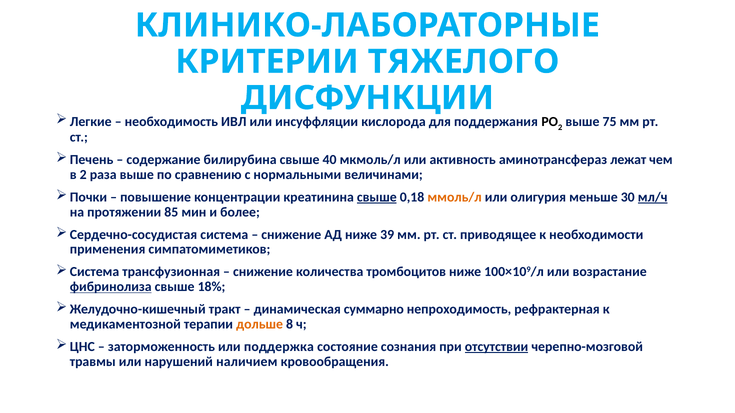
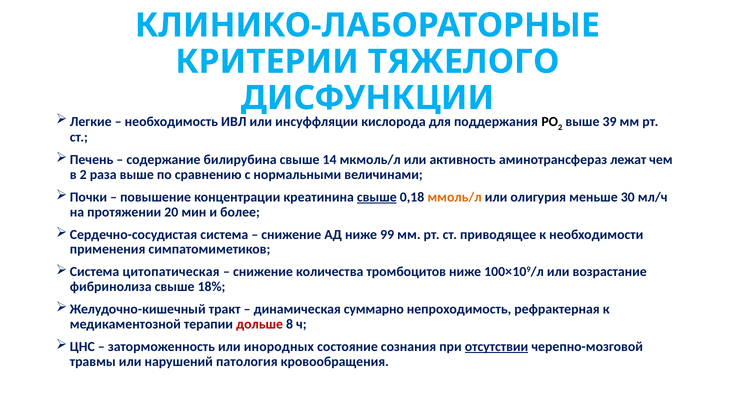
75: 75 -> 39
40: 40 -> 14
мл/ч underline: present -> none
85: 85 -> 20
39: 39 -> 99
трансфузионная: трансфузионная -> цитопатическая
фибринолиза underline: present -> none
дольше colour: orange -> red
поддержка: поддержка -> инородных
наличием: наличием -> патология
